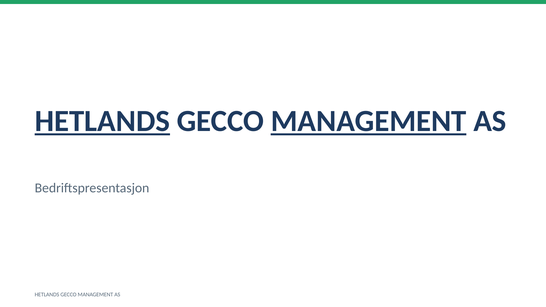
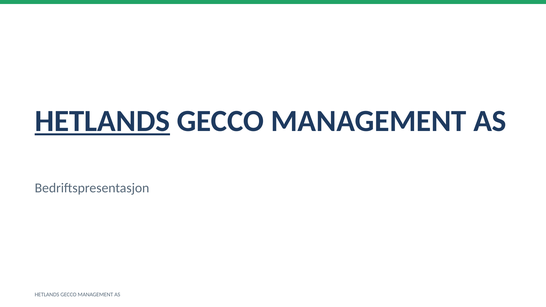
MANAGEMENT at (369, 121) underline: present -> none
